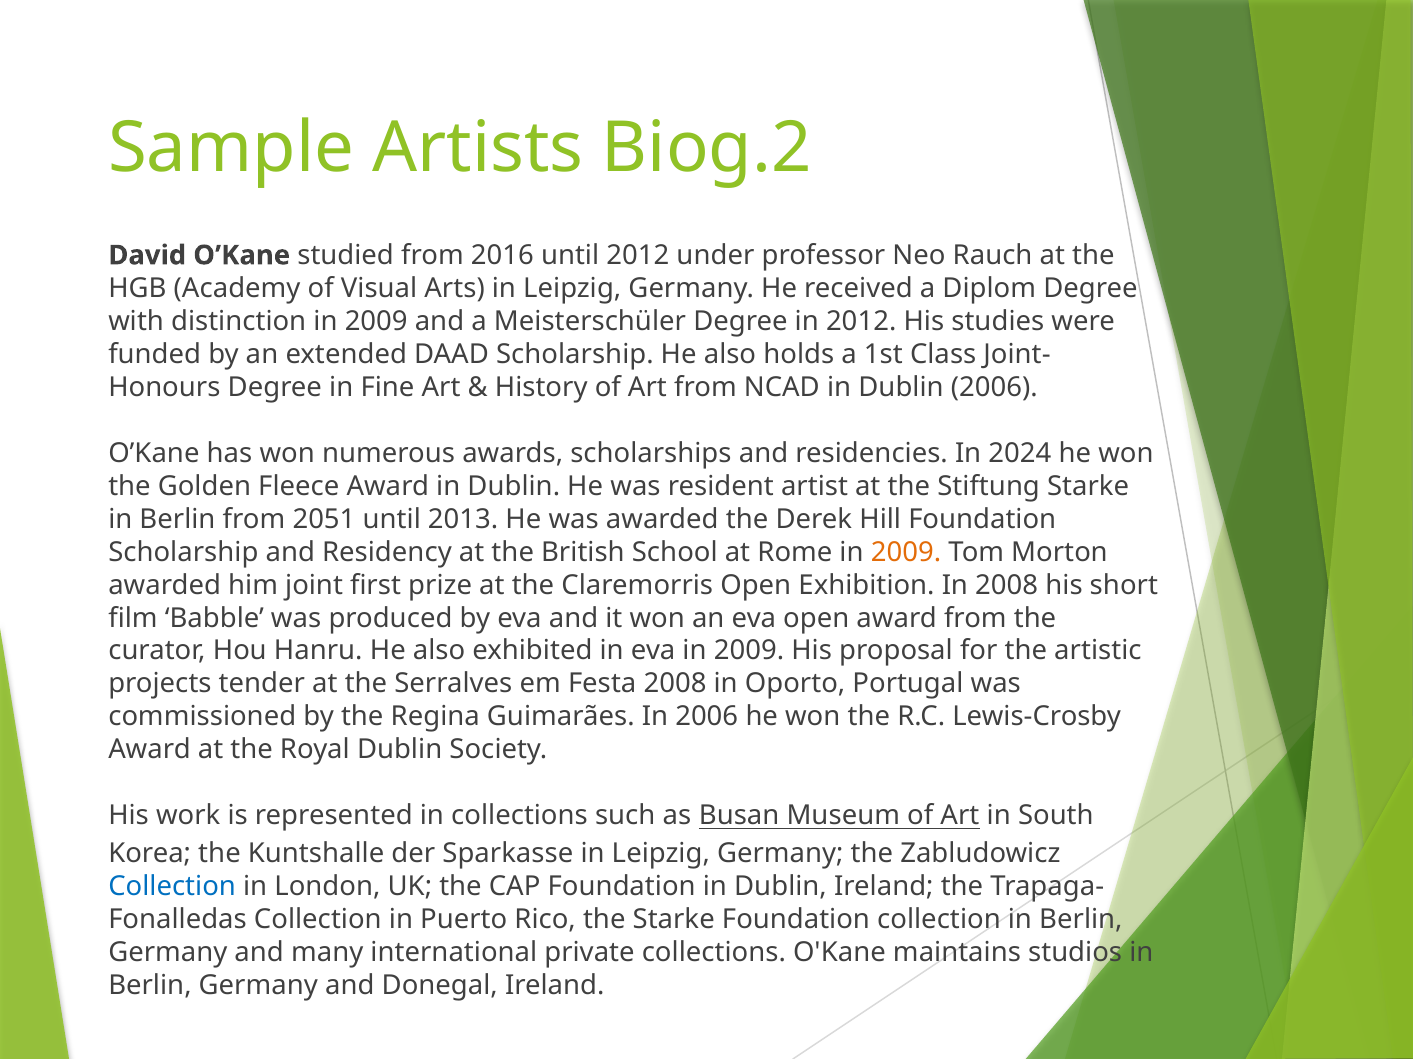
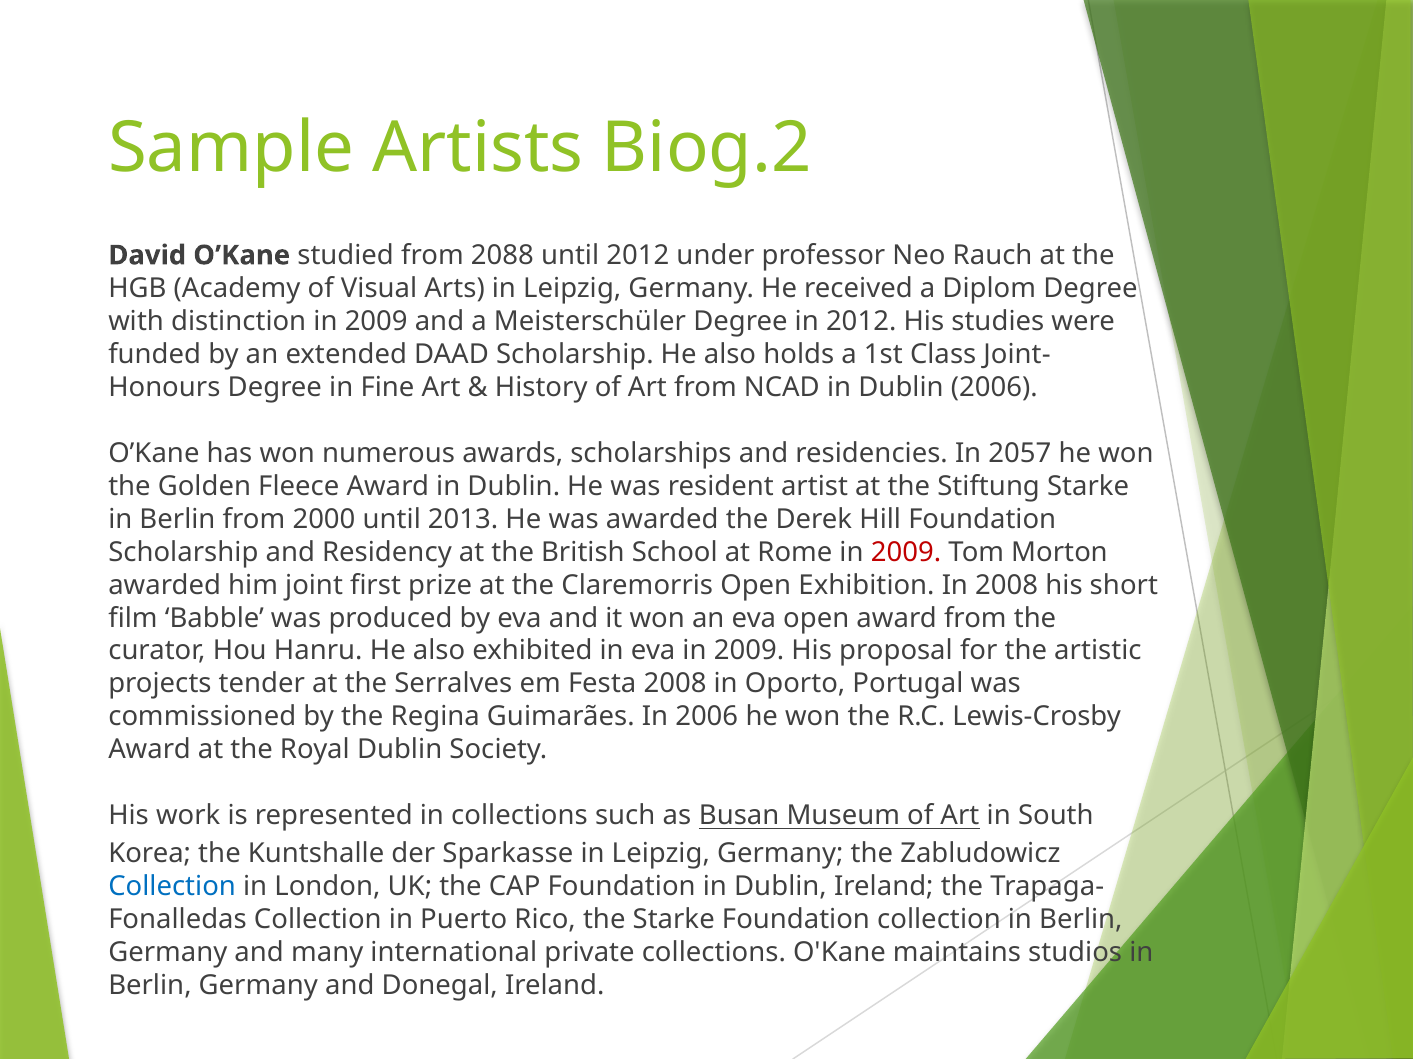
2016: 2016 -> 2088
2024: 2024 -> 2057
2051: 2051 -> 2000
2009 at (906, 552) colour: orange -> red
